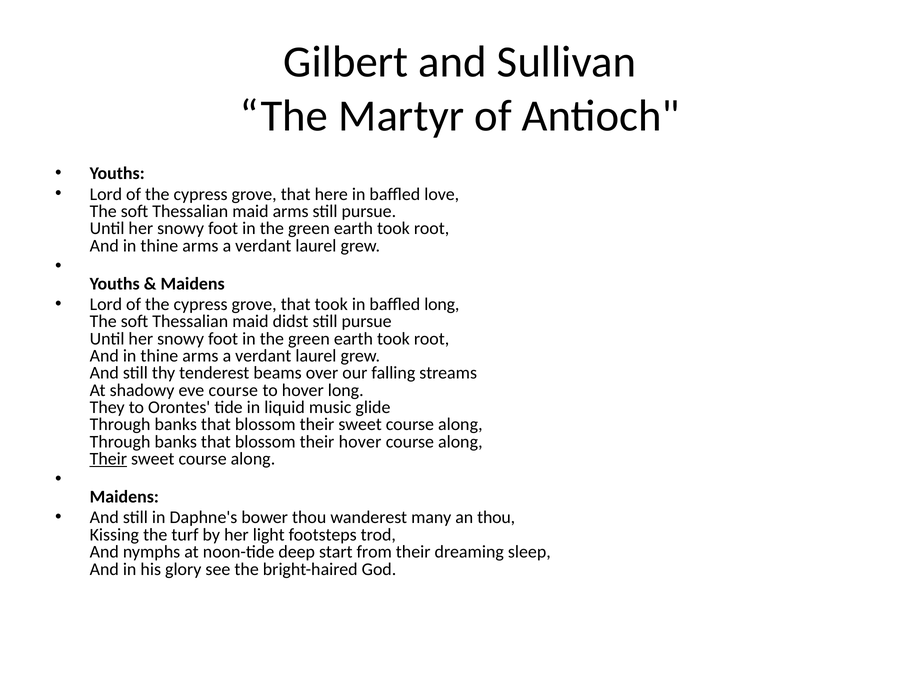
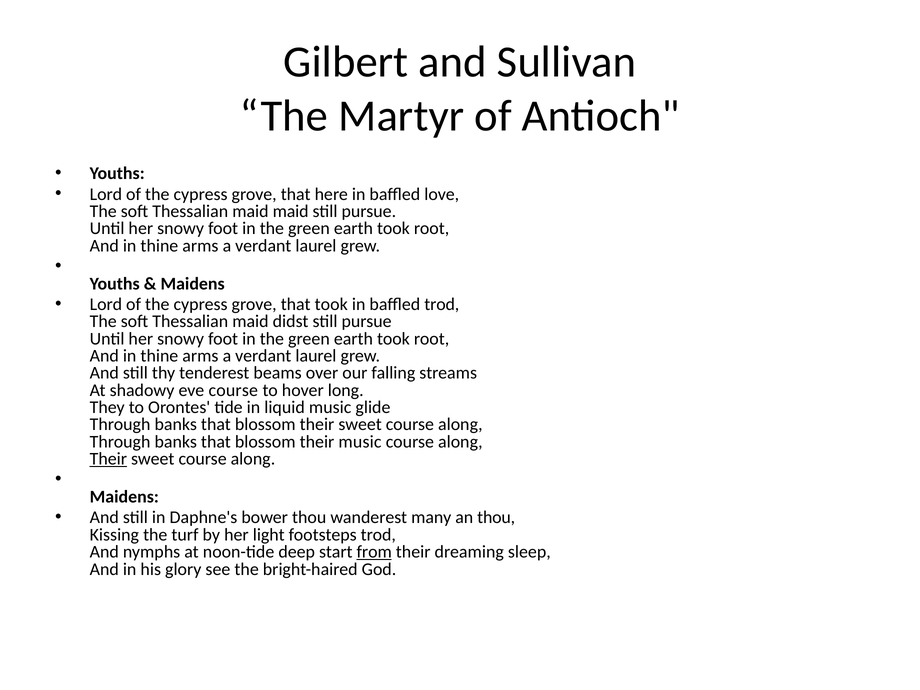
maid arms: arms -> maid
baffled long: long -> trod
their hover: hover -> music
from underline: none -> present
